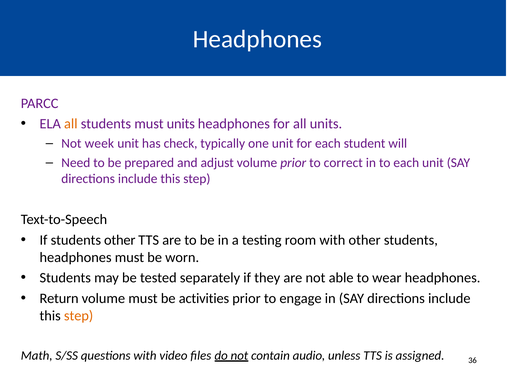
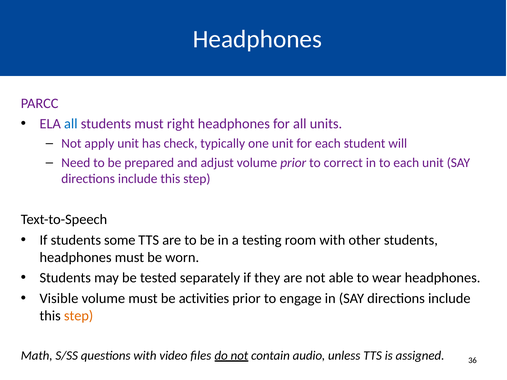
all at (71, 124) colour: orange -> blue
must units: units -> right
week: week -> apply
students other: other -> some
Return: Return -> Visible
